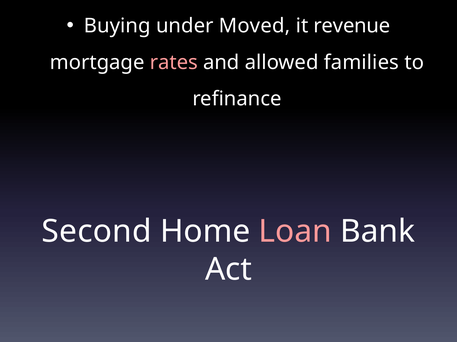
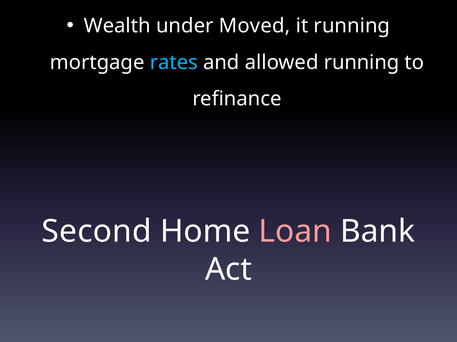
Buying: Buying -> Wealth
it revenue: revenue -> running
rates colour: pink -> light blue
allowed families: families -> running
